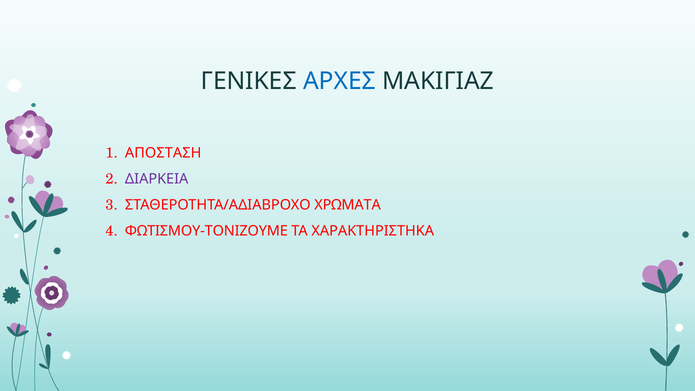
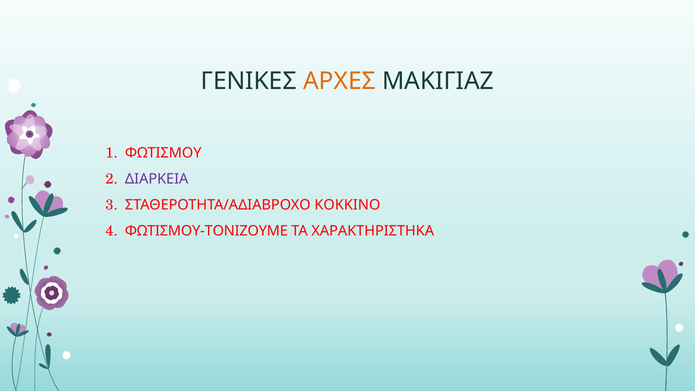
ΑΡΧΕΣ colour: blue -> orange
ΑΠΟΣΤΑΣΗ: ΑΠΟΣΤΑΣΗ -> ΦΩΤΙΣΜΟΥ
ΧΡΩΜΑΤΑ: ΧΡΩΜΑΤΑ -> ΚΟΚΚΙΝΟ
